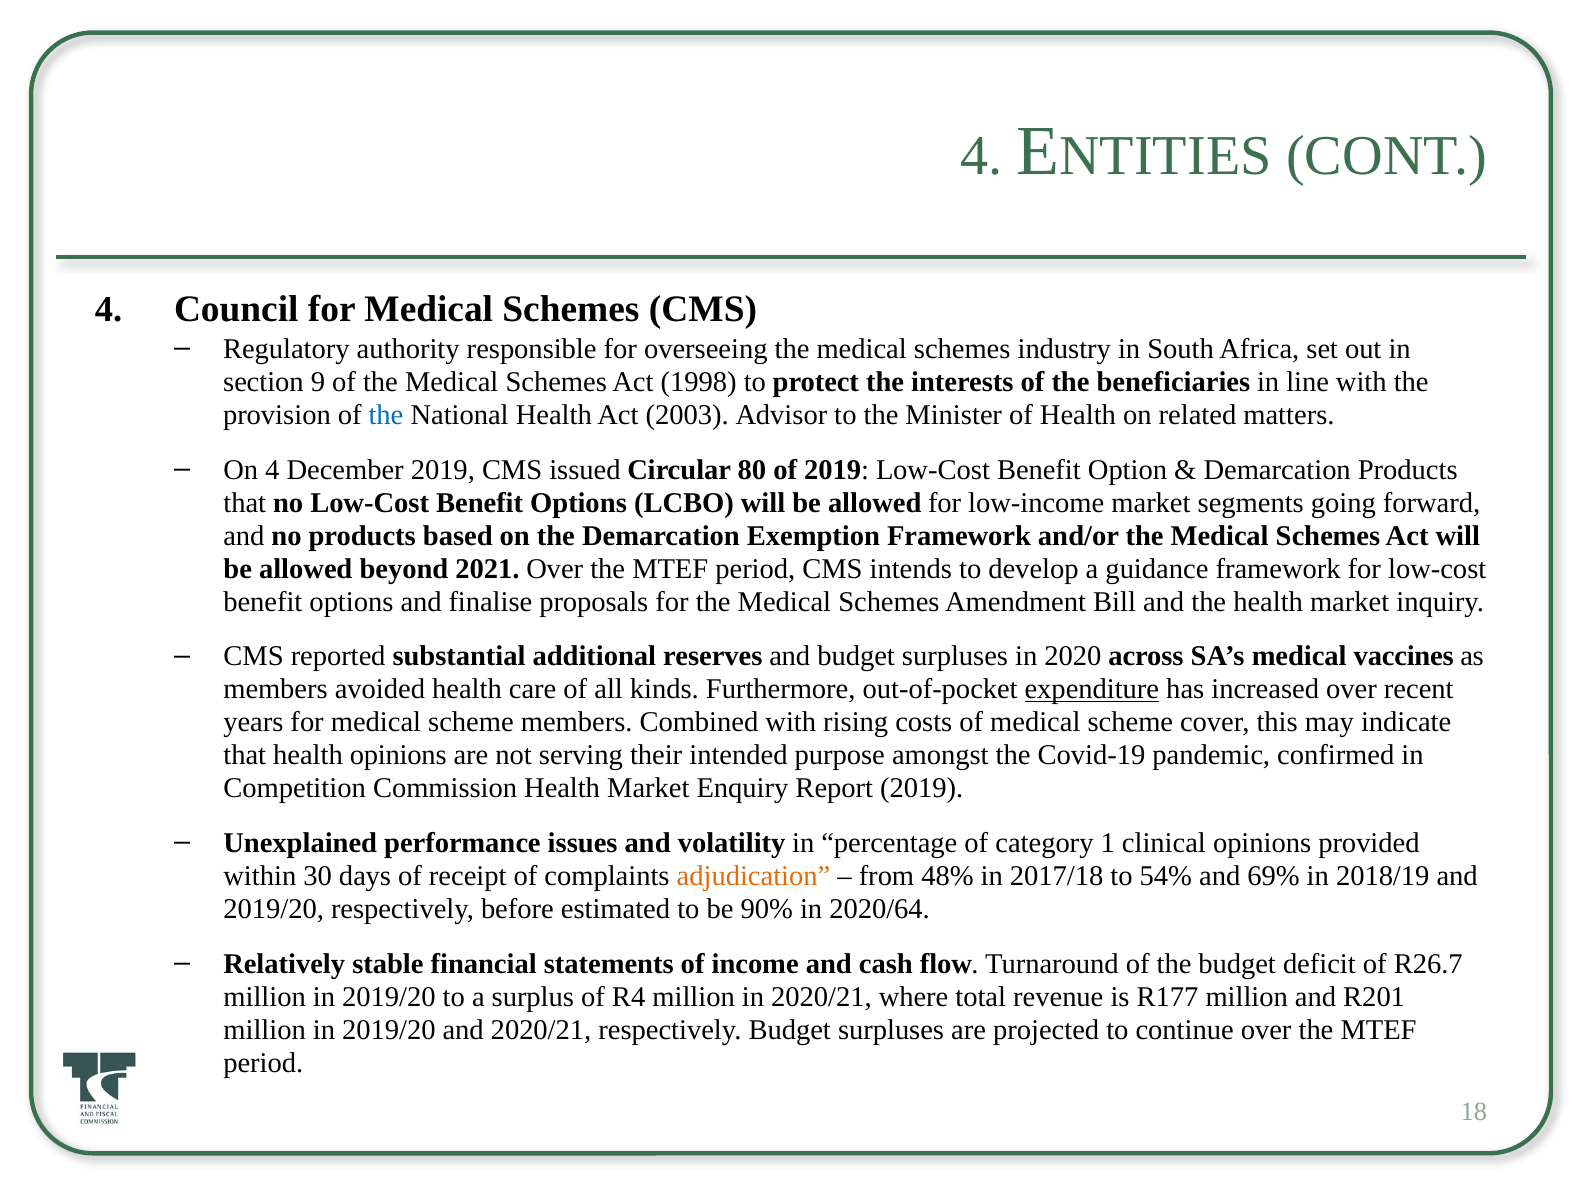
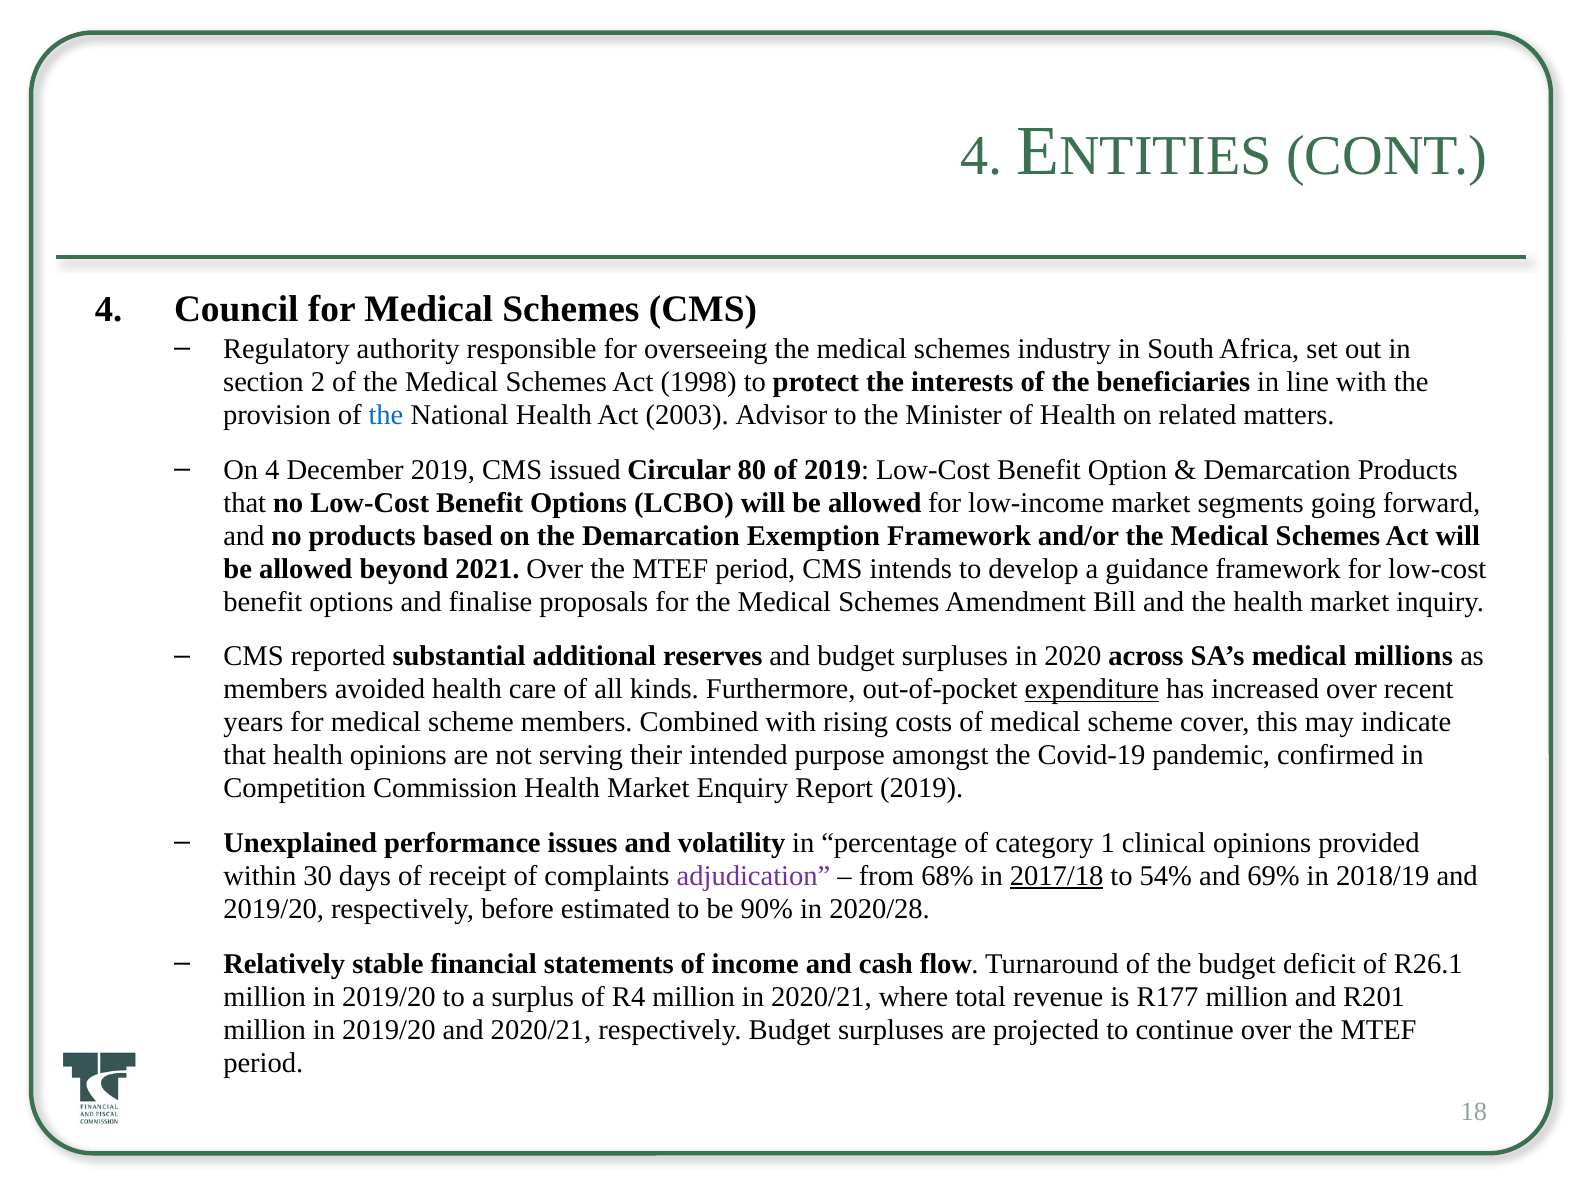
9: 9 -> 2
vaccines: vaccines -> millions
adjudication colour: orange -> purple
48%: 48% -> 68%
2017/18 underline: none -> present
2020/64: 2020/64 -> 2020/28
R26.7: R26.7 -> R26.1
